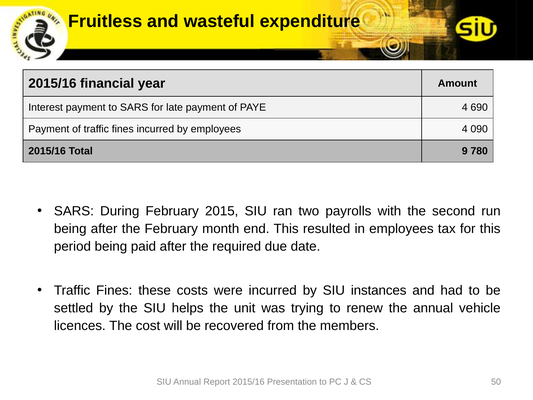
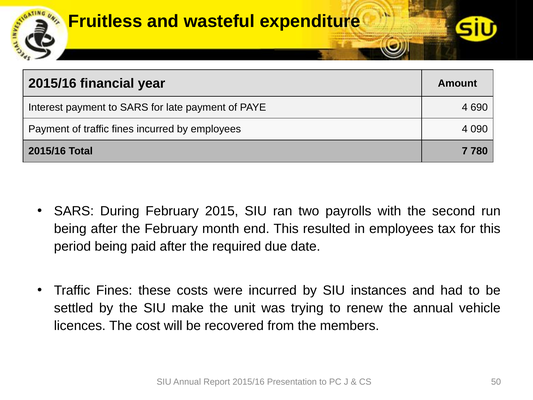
9: 9 -> 7
helps: helps -> make
